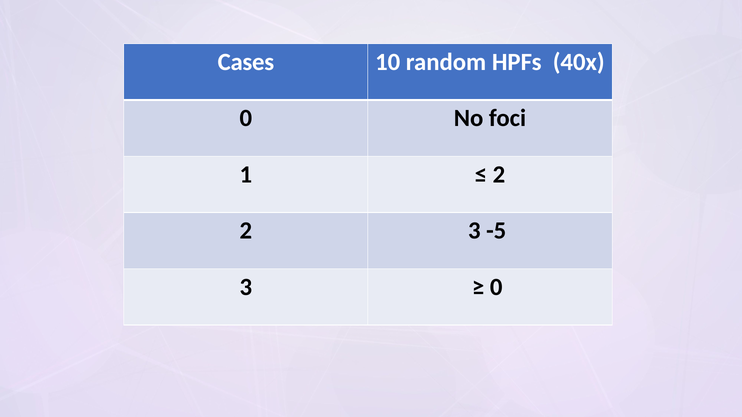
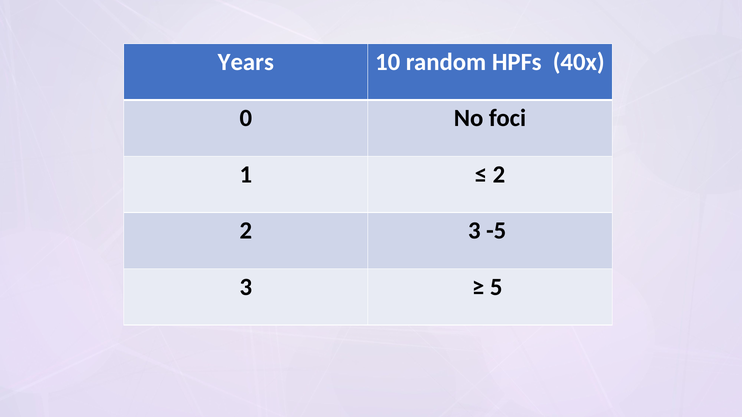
Cases: Cases -> Years
0 at (496, 287): 0 -> 5
